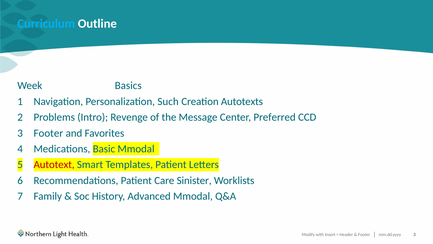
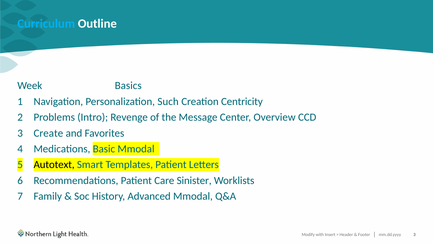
Autotexts: Autotexts -> Centricity
Preferred: Preferred -> Overview
3 Footer: Footer -> Create
Autotext colour: red -> black
